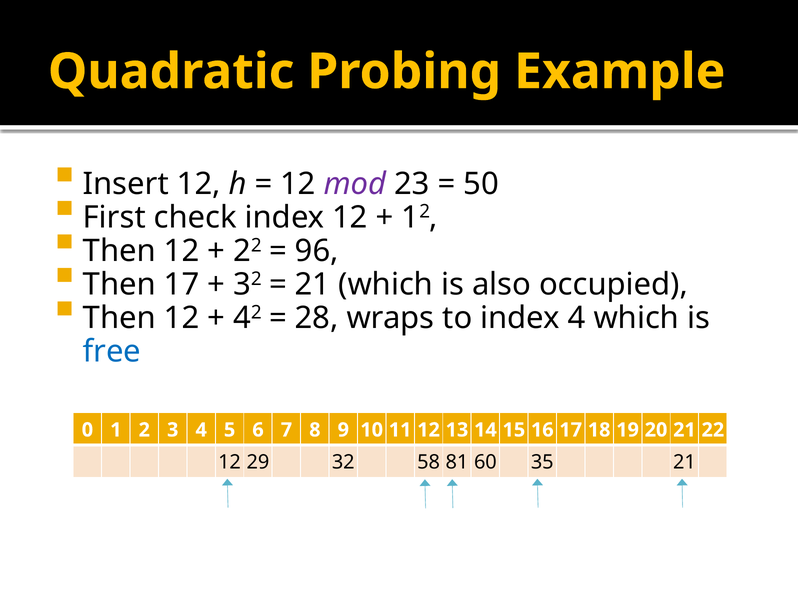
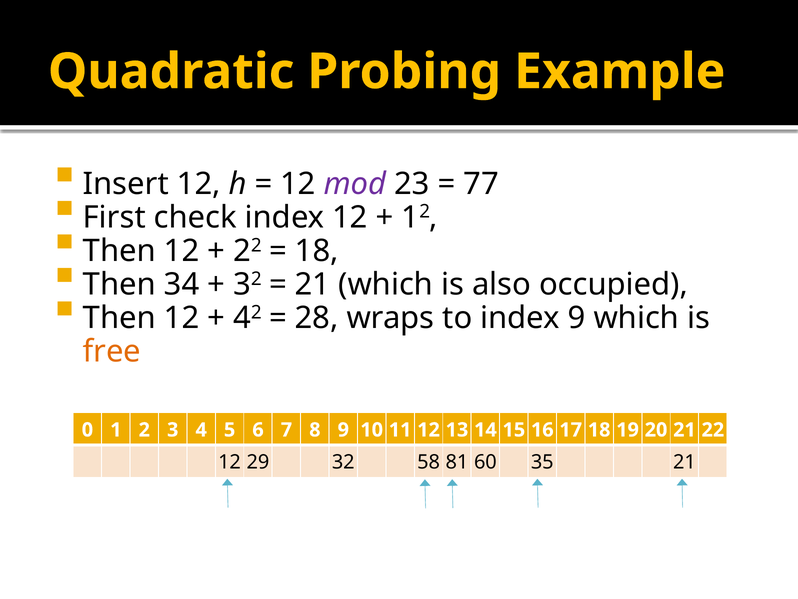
50: 50 -> 77
96 at (317, 251): 96 -> 18
Then 17: 17 -> 34
index 4: 4 -> 9
free colour: blue -> orange
